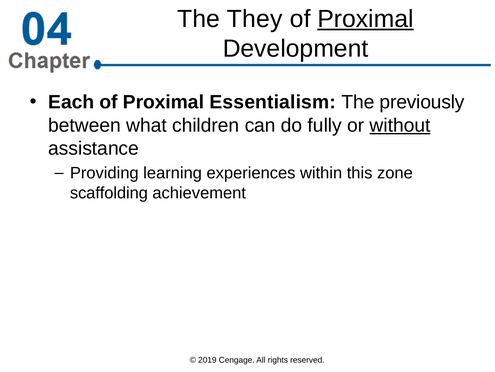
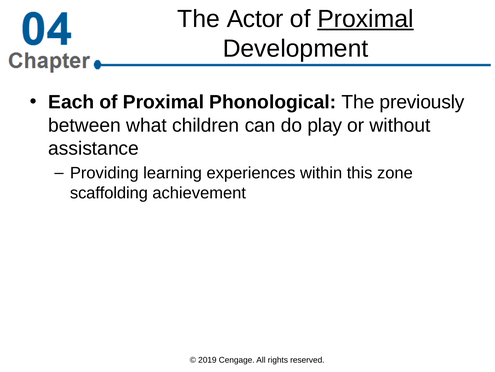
They: They -> Actor
Essentialism: Essentialism -> Phonological
fully: fully -> play
without underline: present -> none
